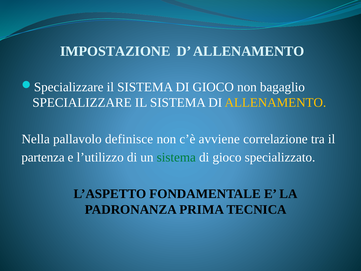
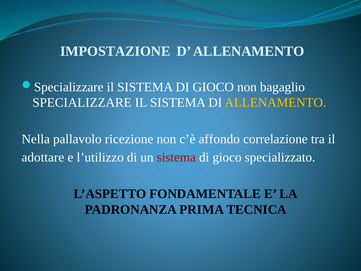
definisce: definisce -> ricezione
avviene: avviene -> affondo
partenza: partenza -> adottare
sistema at (176, 157) colour: green -> red
